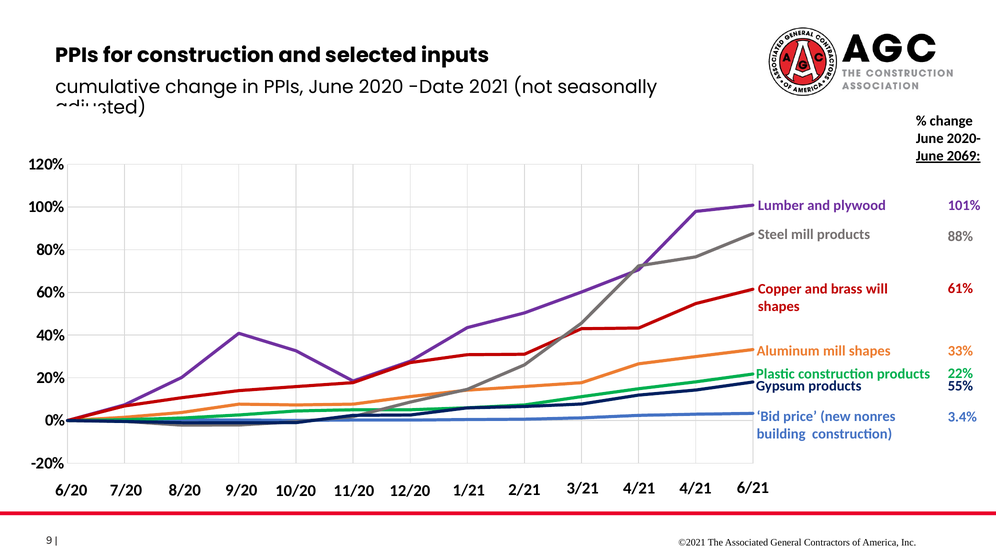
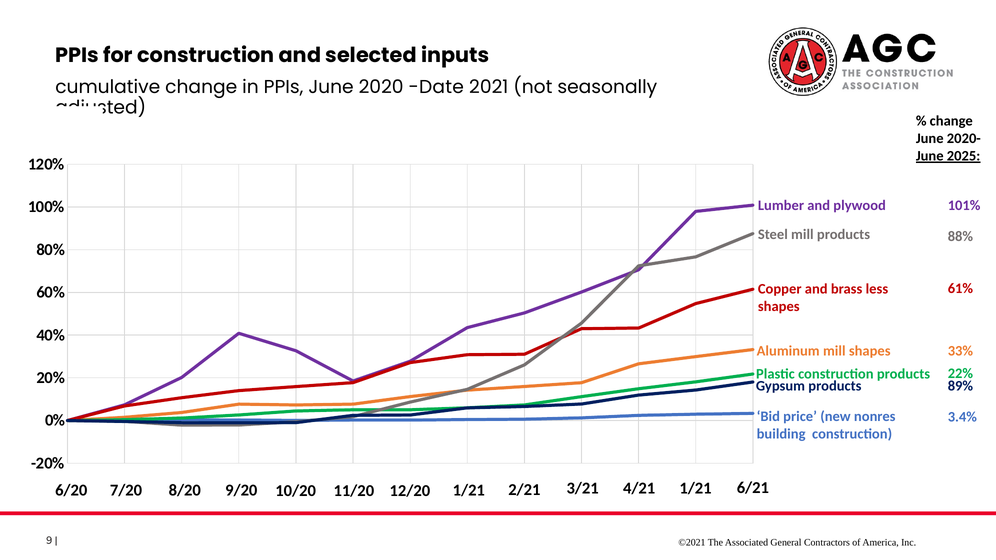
2069: 2069 -> 2025
will: will -> less
55%: 55% -> 89%
3/21 4/21: 4/21 -> 1/21
